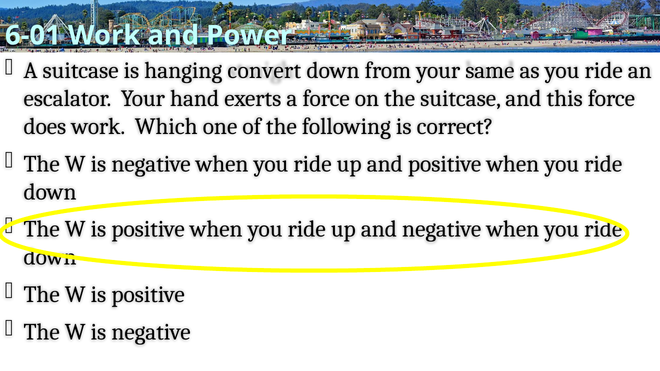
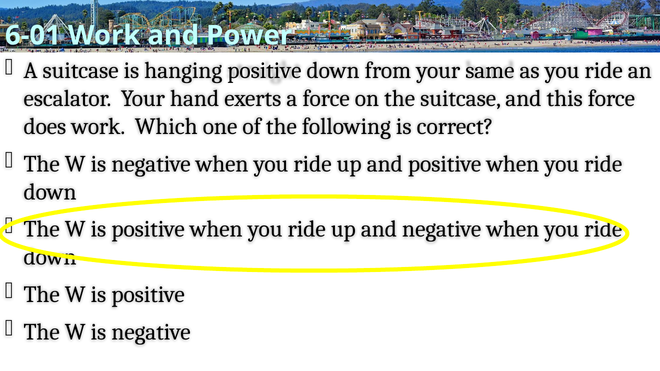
hanging convert: convert -> positive
